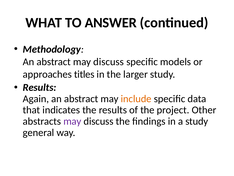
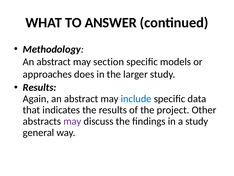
abstract may discuss: discuss -> section
titles: titles -> does
include colour: orange -> blue
